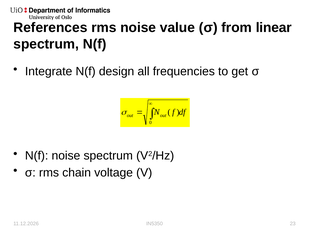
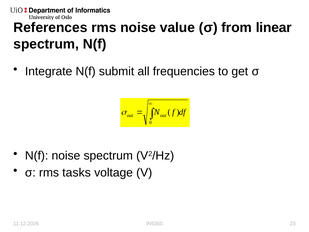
design: design -> submit
chain: chain -> tasks
